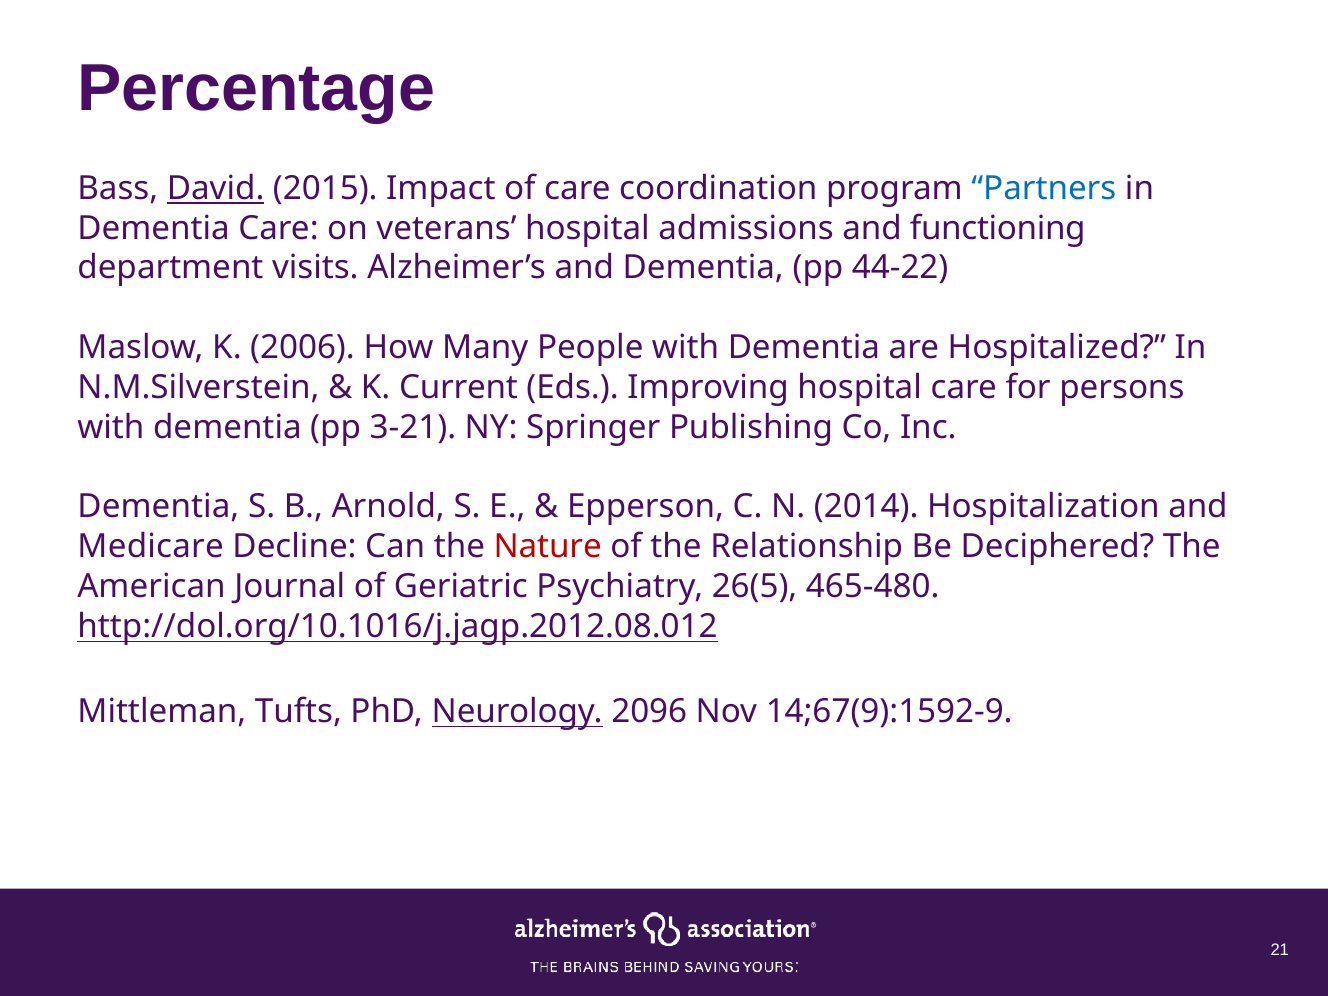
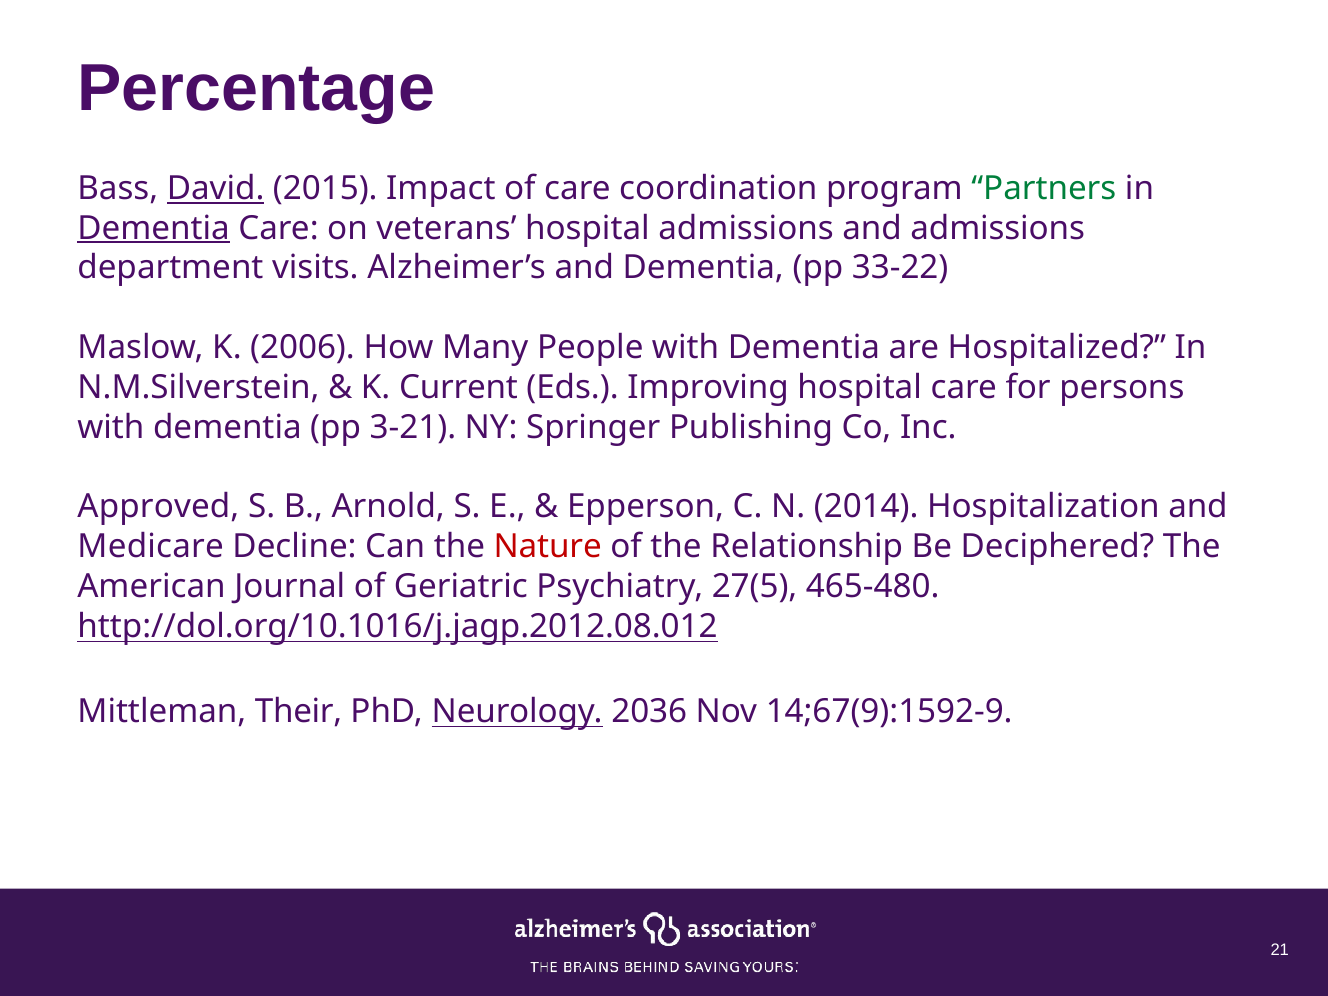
Partners colour: blue -> green
Dementia at (154, 228) underline: none -> present
and functioning: functioning -> admissions
44-22: 44-22 -> 33-22
Dementia at (158, 507): Dementia -> Approved
26(5: 26(5 -> 27(5
Tufts: Tufts -> Their
2096: 2096 -> 2036
